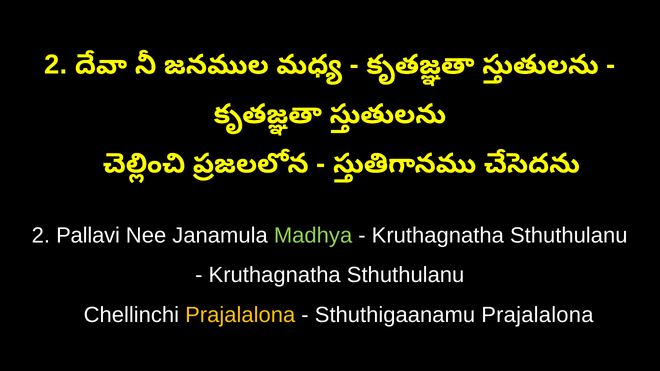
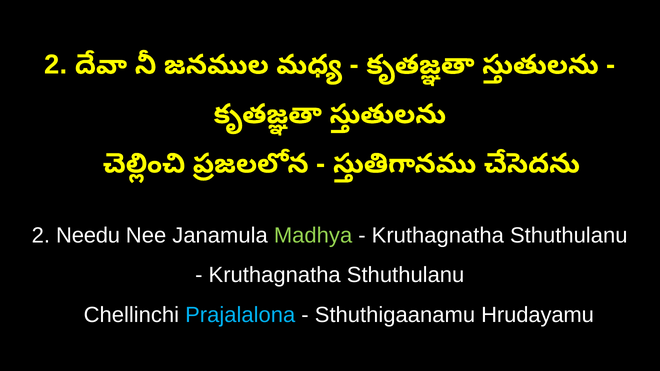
Pallavi: Pallavi -> Needu
Prajalalona at (240, 315) colour: yellow -> light blue
Sthuthigaanamu Prajalalona: Prajalalona -> Hrudayamu
